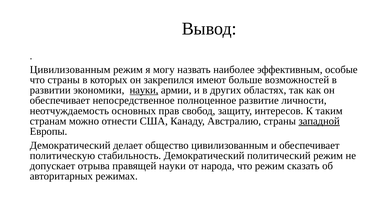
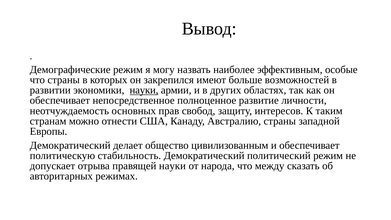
Цивилизованным at (70, 70): Цивилизованным -> Демографические
западной underline: present -> none
что режим: режим -> между
